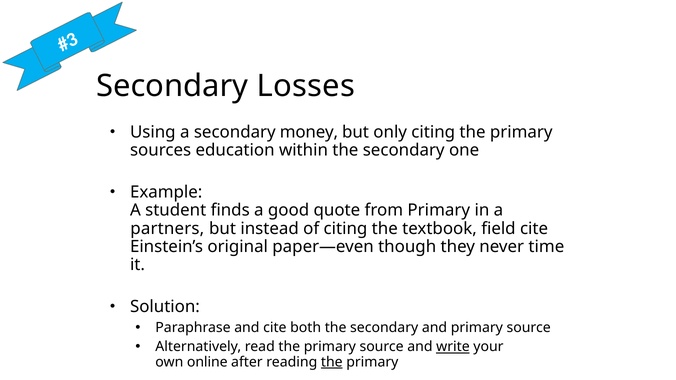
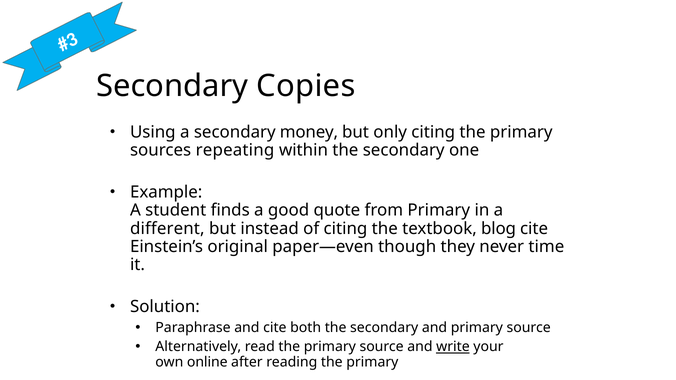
Losses: Losses -> Copies
education: education -> repeating
partners: partners -> different
field: field -> blog
the at (332, 362) underline: present -> none
